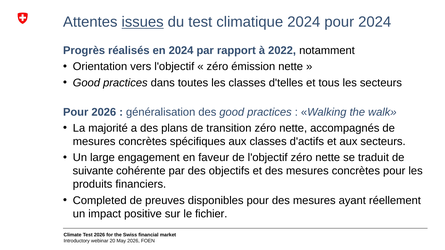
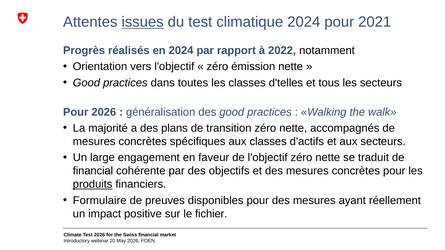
pour 2024: 2024 -> 2021
suivante at (93, 171): suivante -> financial
produits underline: none -> present
Completed: Completed -> Formulaire
